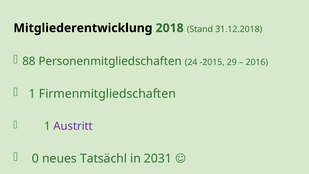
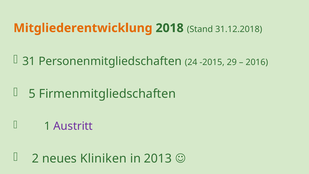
Mitgliederentwicklung colour: black -> orange
88: 88 -> 31
1 at (32, 94): 1 -> 5
0: 0 -> 2
Tatsächl: Tatsächl -> Kliniken
2031: 2031 -> 2013
